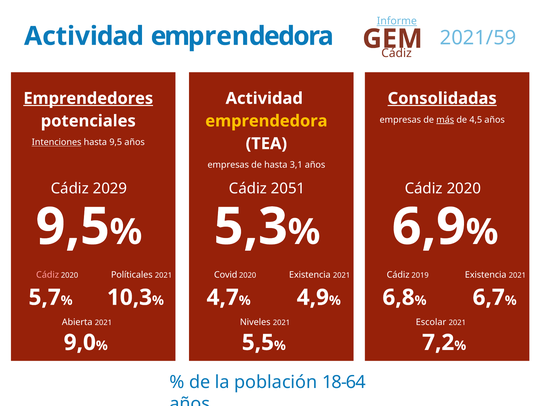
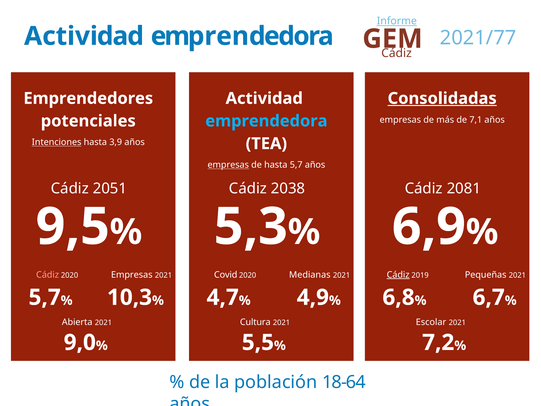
2021/59: 2021/59 -> 2021/77
Emprendedores underline: present -> none
más underline: present -> none
4,5: 4,5 -> 7,1
emprendedora at (266, 121) colour: yellow -> light blue
hasta 9,5: 9,5 -> 3,9
empresas at (228, 165) underline: none -> present
hasta 3,1: 3,1 -> 5,7
2029: 2029 -> 2051
2051: 2051 -> 2038
2020 at (464, 189): 2020 -> 2081
Políticales at (132, 275): Políticales -> Empresas
Existencia at (310, 275): Existencia -> Medianas
Cádiz at (398, 275) underline: none -> present
Existencia at (486, 275): Existencia -> Pequeñas
Niveles: Niveles -> Cultura
